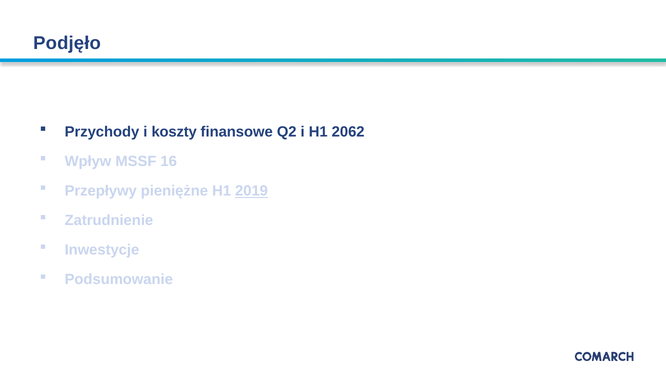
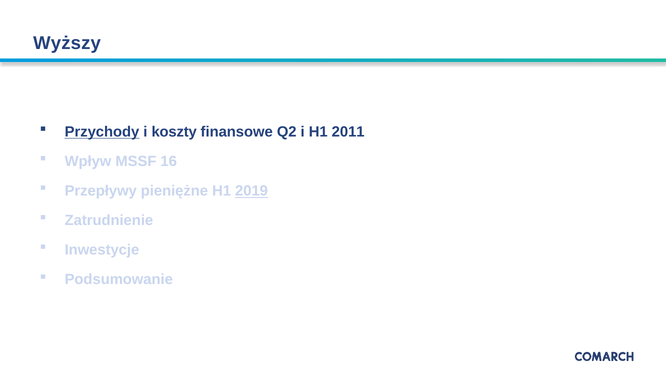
Podjęło: Podjęło -> Wyższy
Przychody underline: none -> present
2062: 2062 -> 2011
